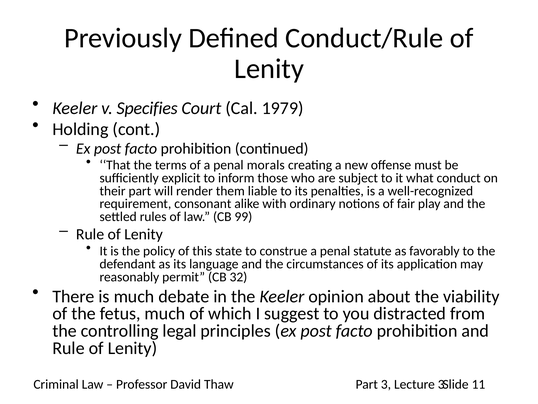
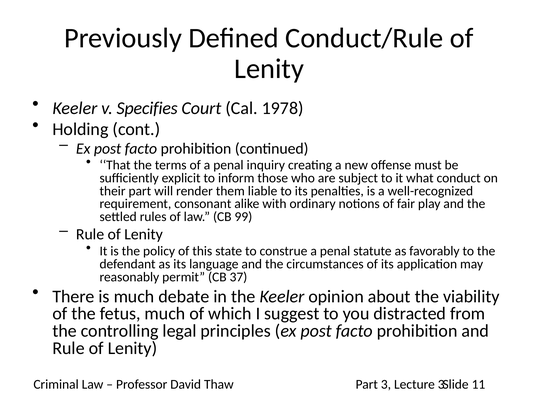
1979: 1979 -> 1978
morals: morals -> inquiry
32: 32 -> 37
